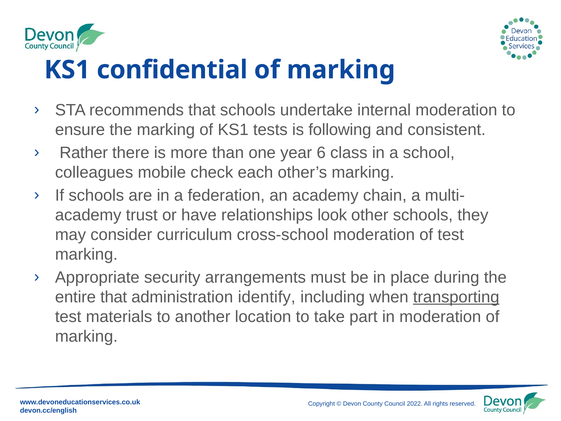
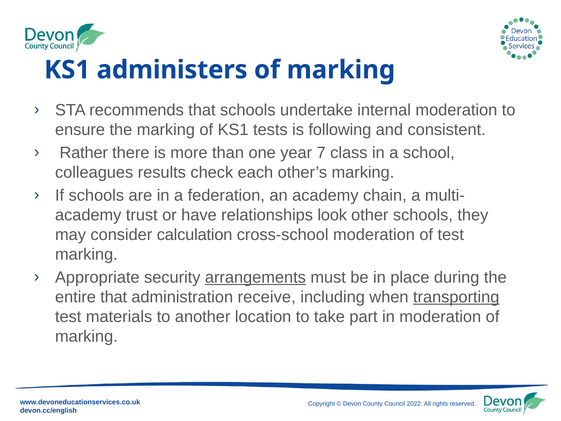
confidential: confidential -> administers
6: 6 -> 7
mobile: mobile -> results
curriculum: curriculum -> calculation
arrangements underline: none -> present
identify: identify -> receive
